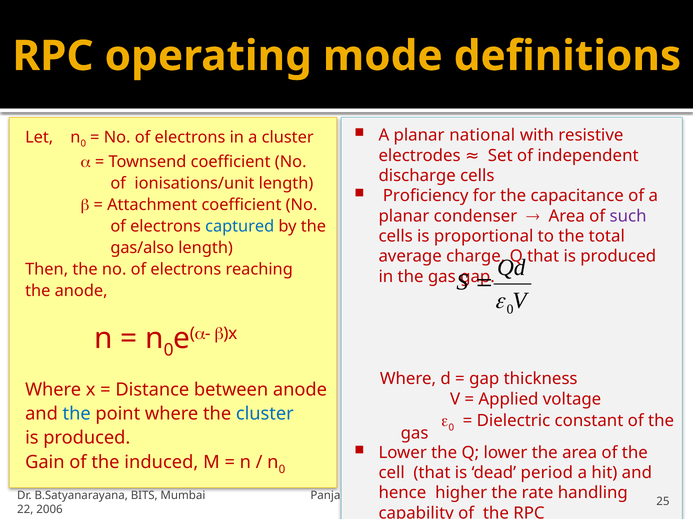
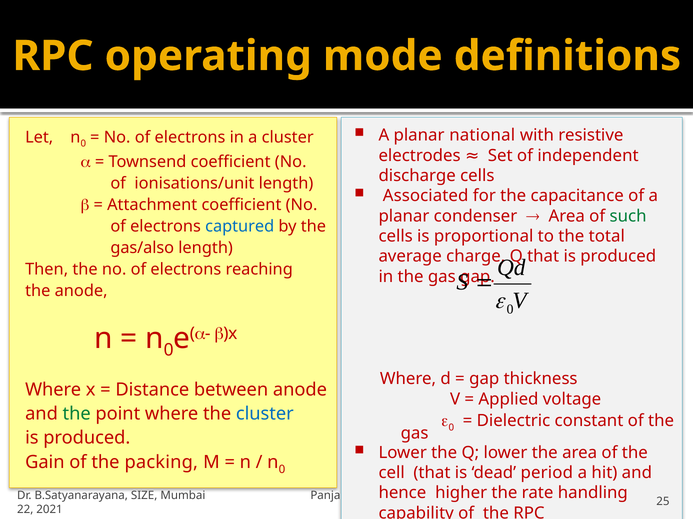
Proficiency: Proficiency -> Associated
such colour: purple -> green
the at (77, 414) colour: blue -> green
induced: induced -> packing
BITS: BITS -> SIZE
2006: 2006 -> 2021
